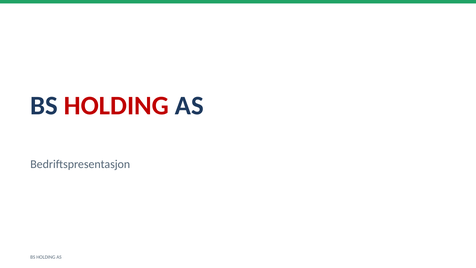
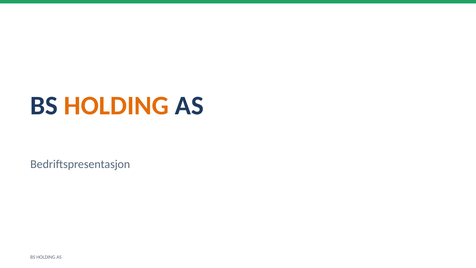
HOLDING at (116, 106) colour: red -> orange
